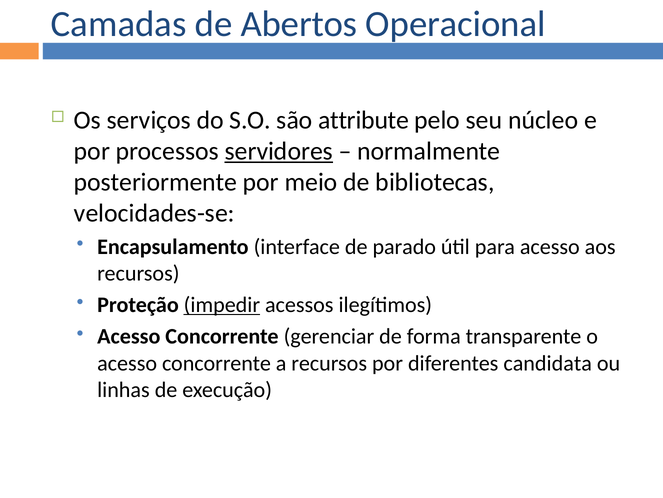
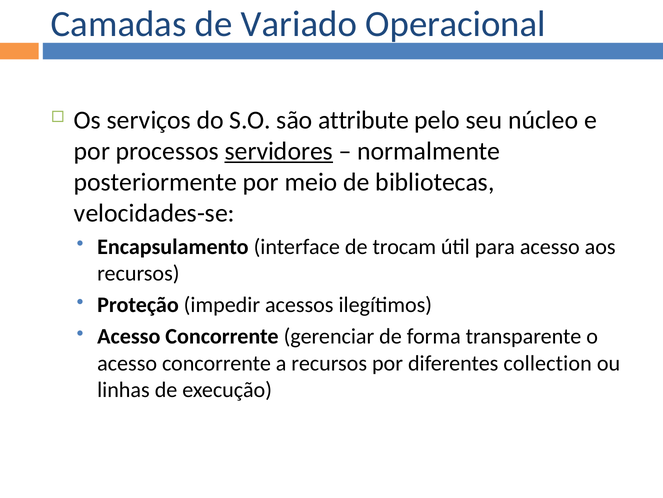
Abertos: Abertos -> Variado
parado: parado -> trocam
impedir underline: present -> none
candidata: candidata -> collection
